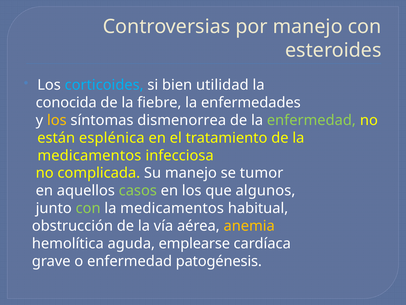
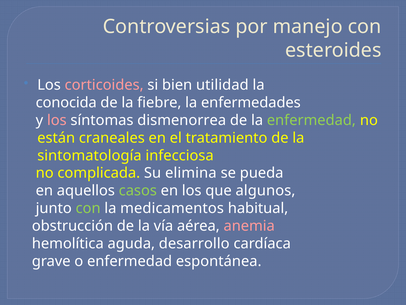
corticoides colour: light blue -> pink
los at (57, 120) colour: yellow -> pink
esplénica: esplénica -> craneales
medicamentos at (89, 155): medicamentos -> sintomatología
Su manejo: manejo -> elimina
tumor: tumor -> pueda
anemia colour: yellow -> pink
emplearse: emplearse -> desarrollo
patogénesis: patogénesis -> espontánea
